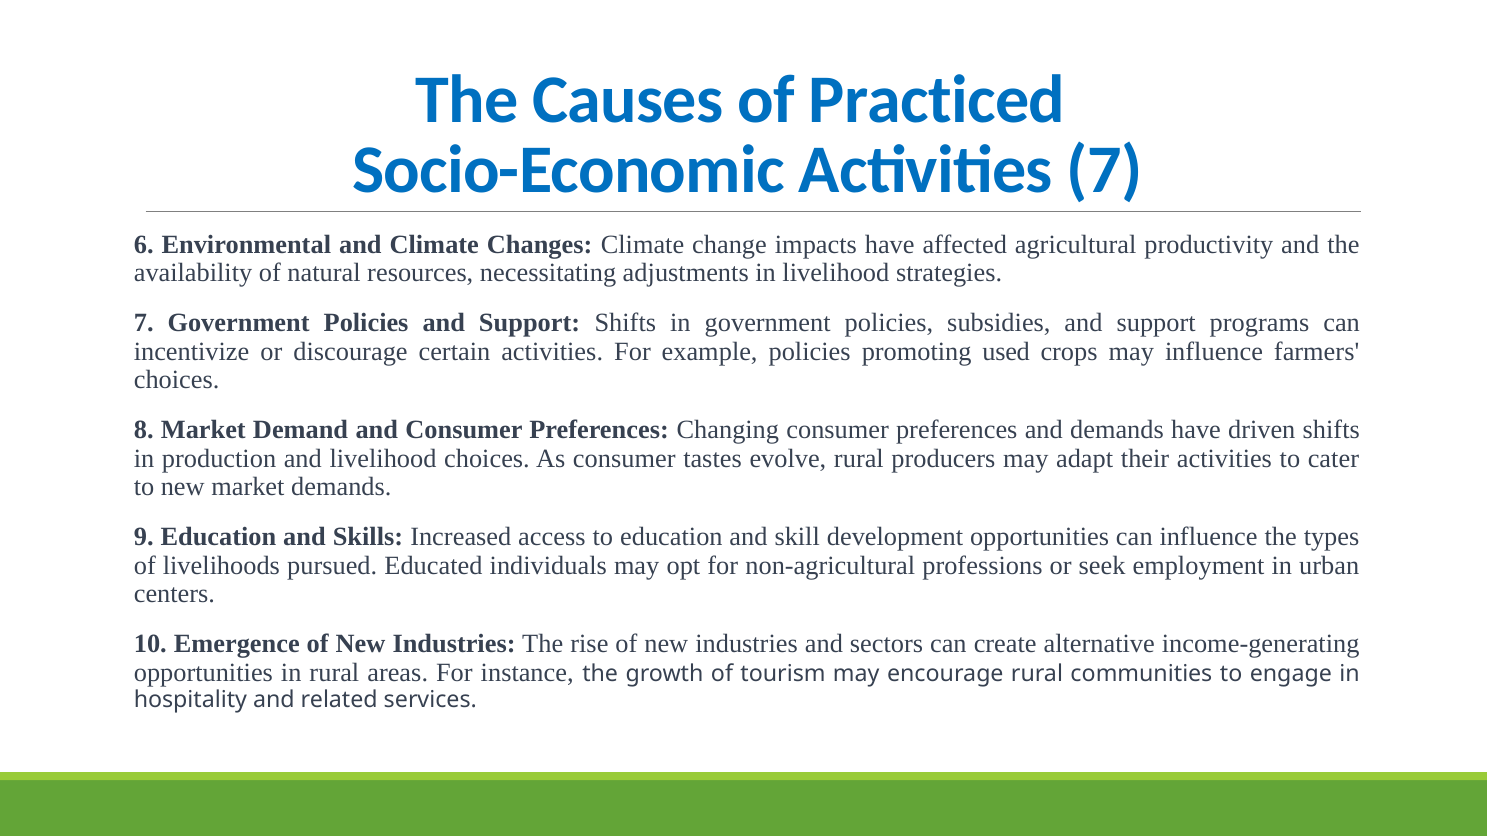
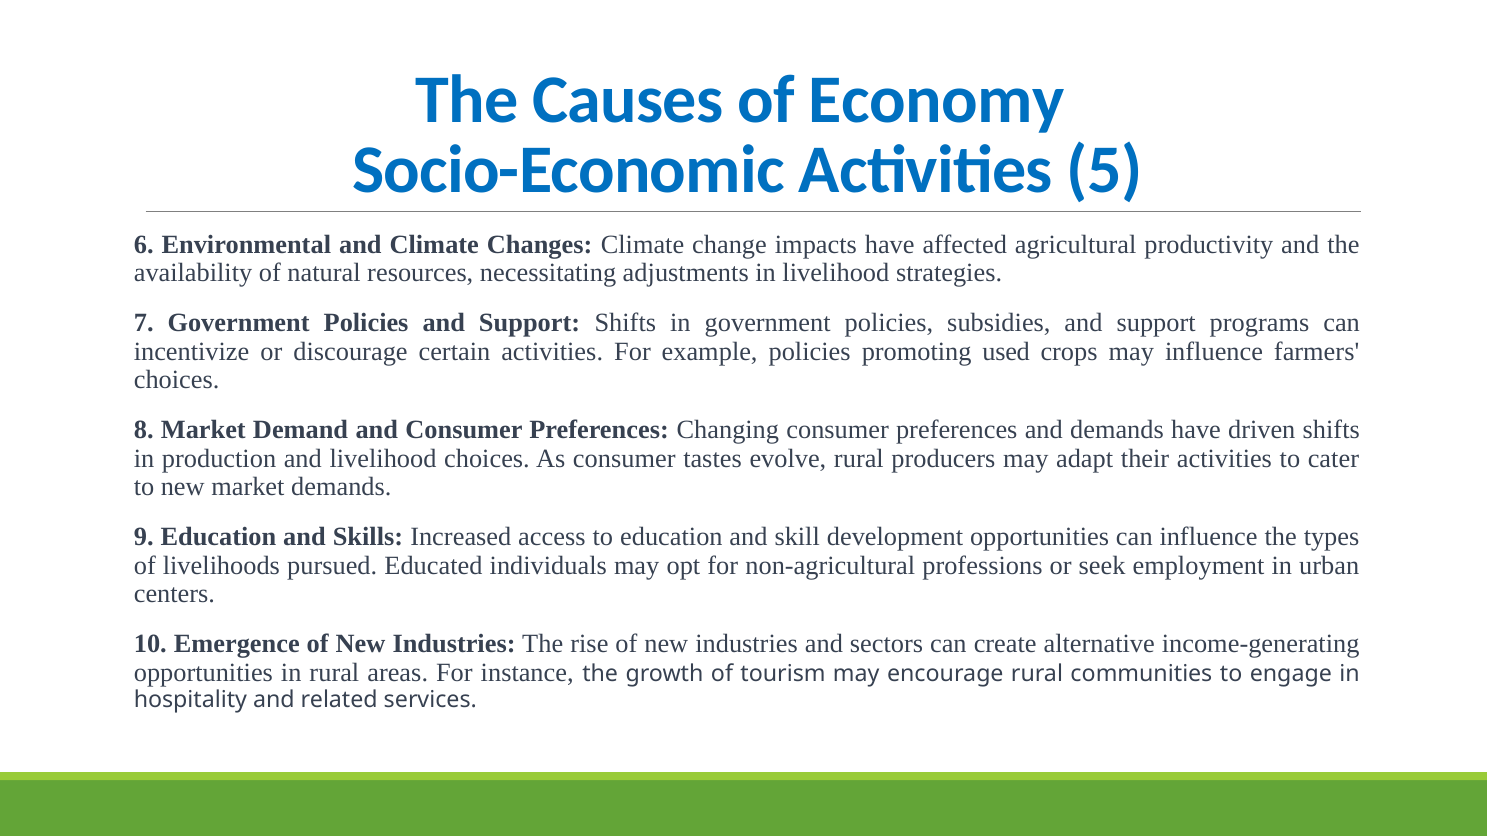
Practiced: Practiced -> Economy
Activities 7: 7 -> 5
